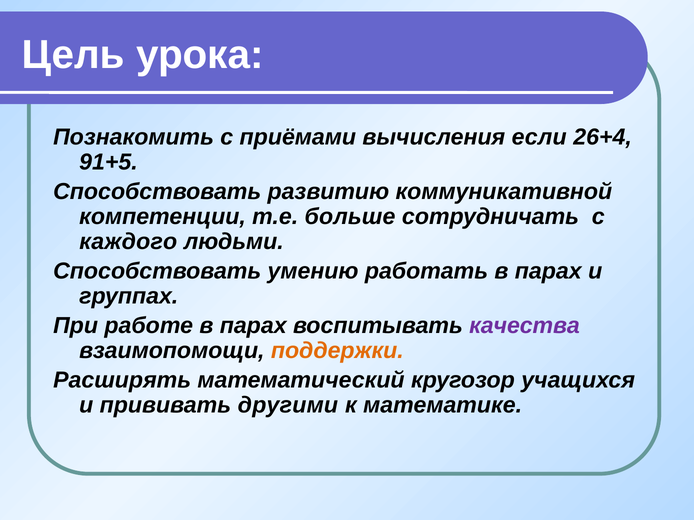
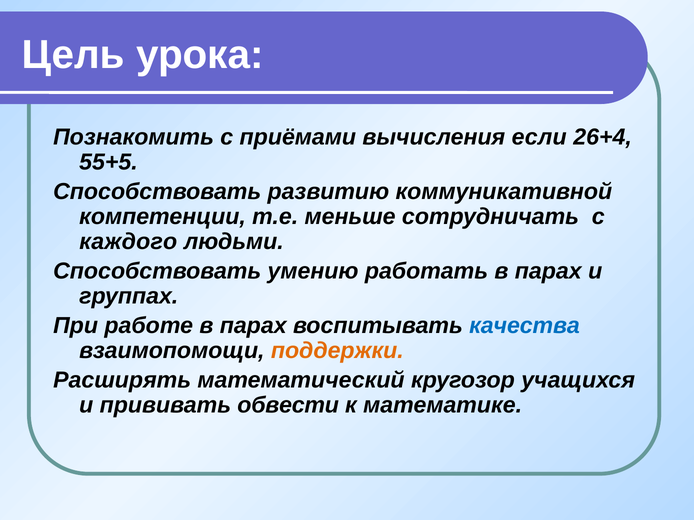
91+5: 91+5 -> 55+5
больше: больше -> меньше
качества colour: purple -> blue
другими: другими -> обвести
